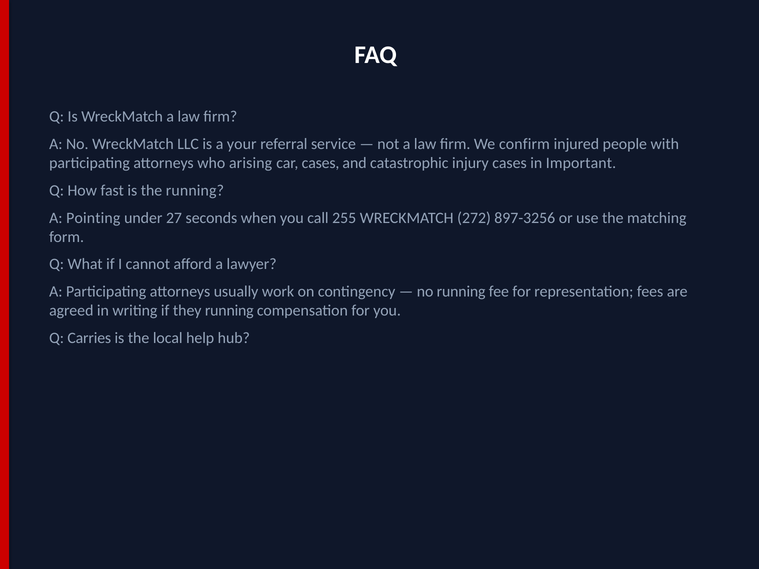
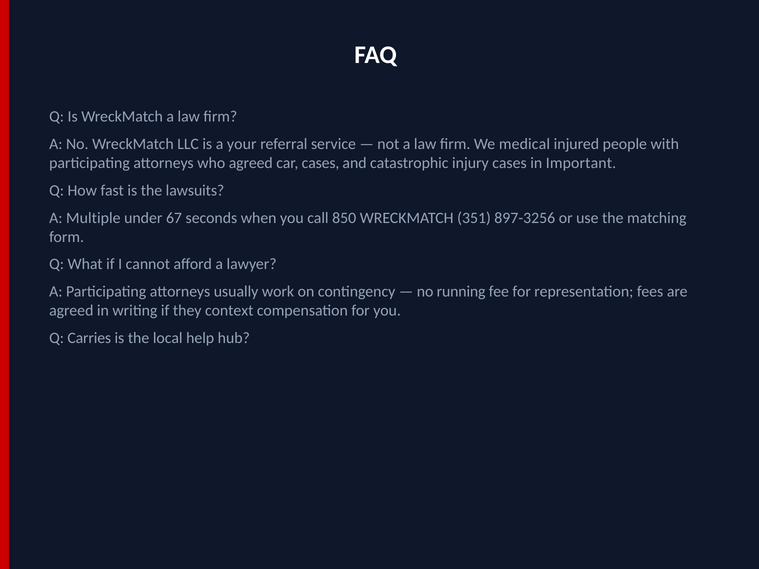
confirm: confirm -> medical
who arising: arising -> agreed
the running: running -> lawsuits
Pointing: Pointing -> Multiple
27: 27 -> 67
255: 255 -> 850
272: 272 -> 351
they running: running -> context
